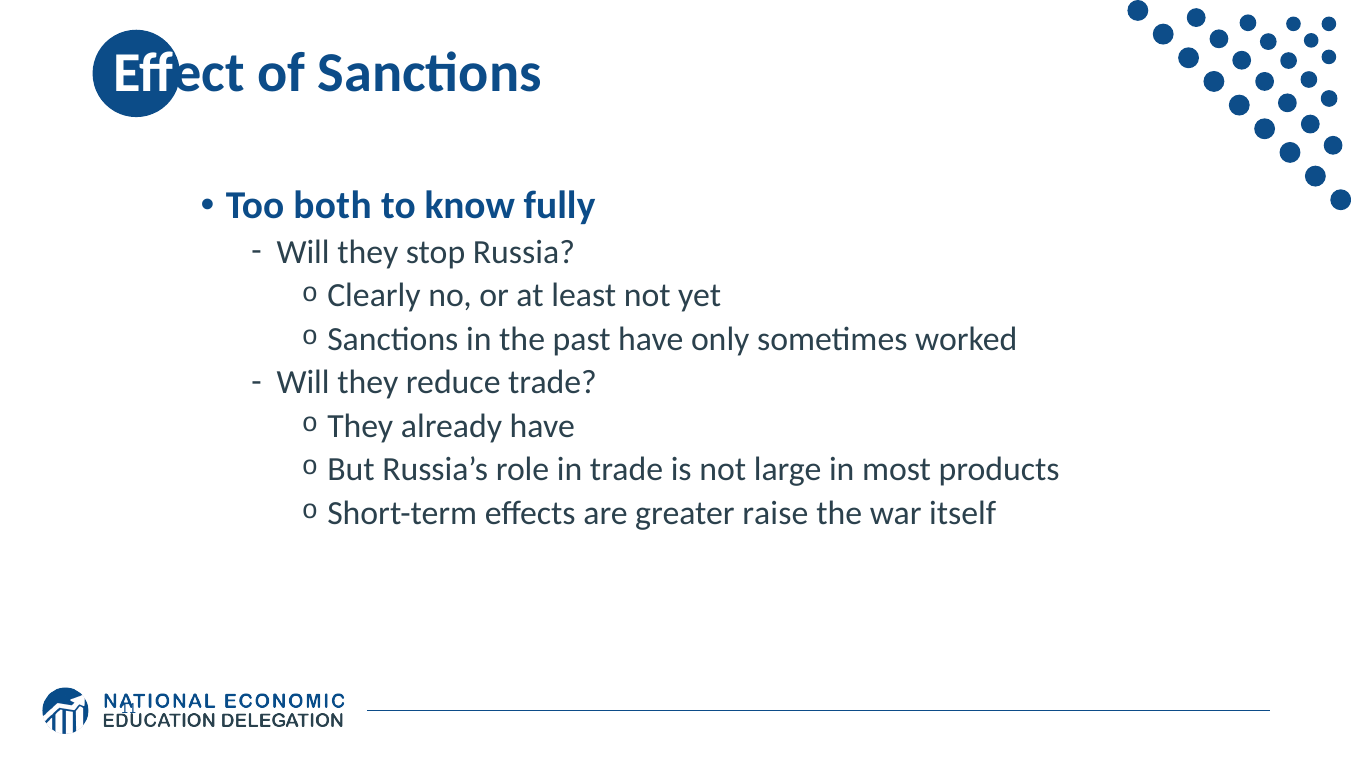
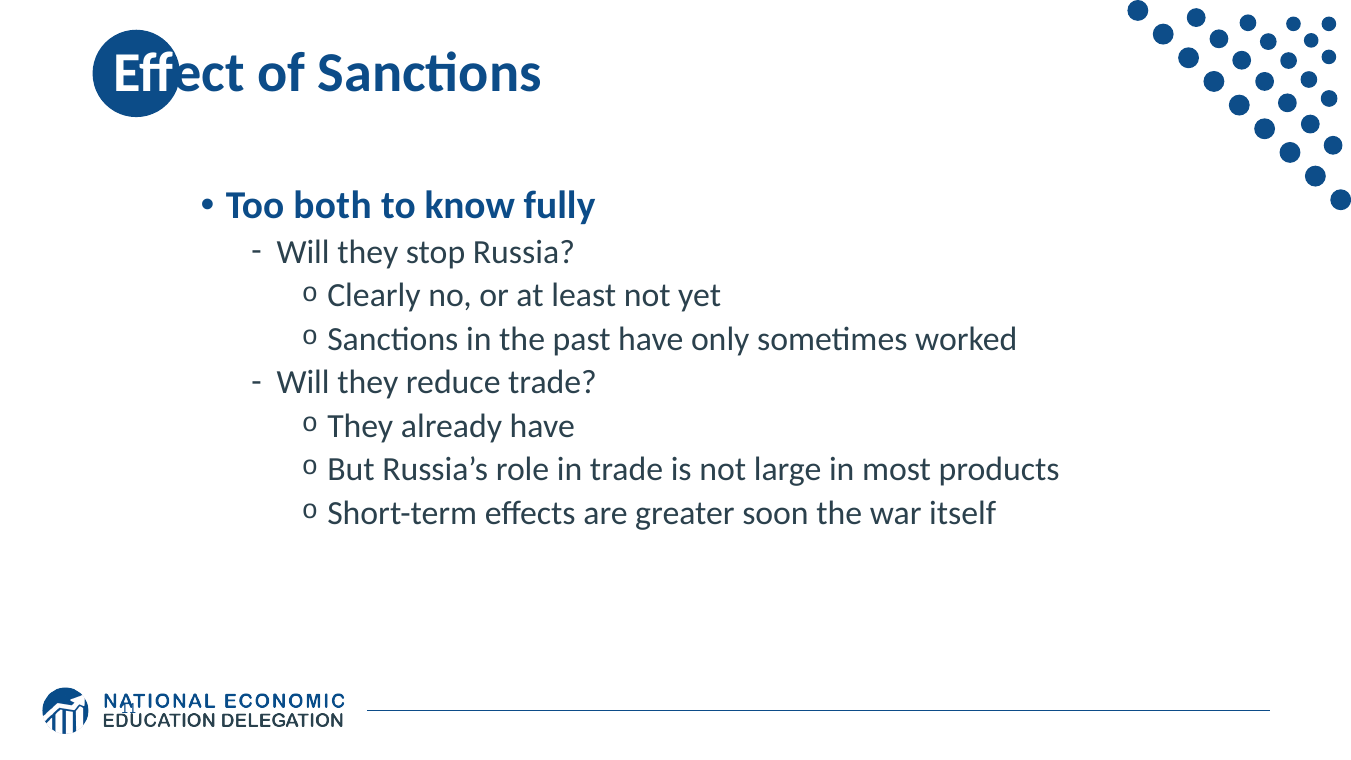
raise: raise -> soon
